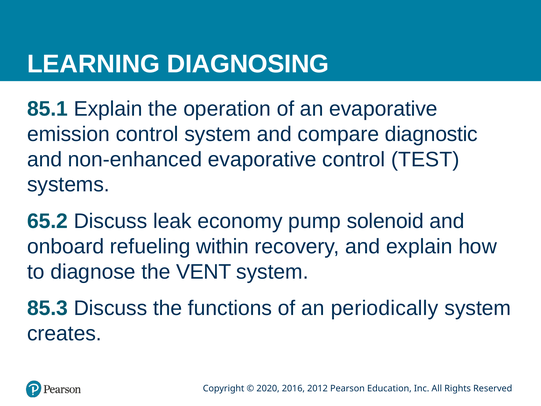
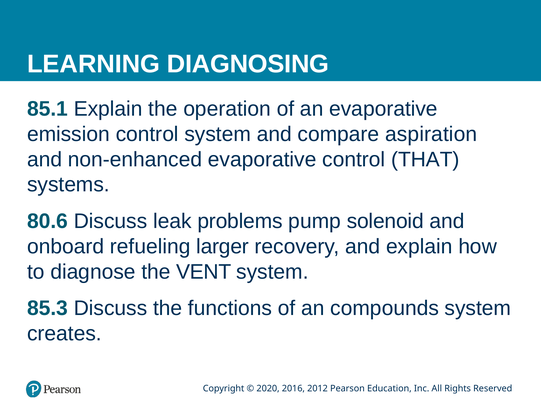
diagnostic: diagnostic -> aspiration
TEST: TEST -> THAT
65.2: 65.2 -> 80.6
economy: economy -> problems
within: within -> larger
periodically: periodically -> compounds
